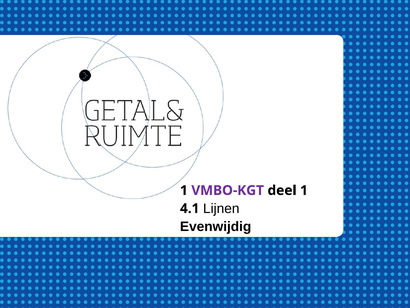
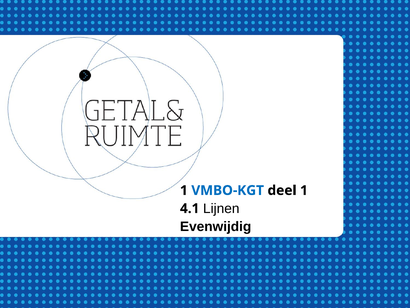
VMBO-KGT colour: purple -> blue
